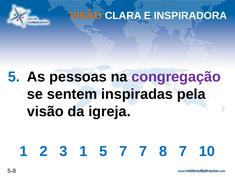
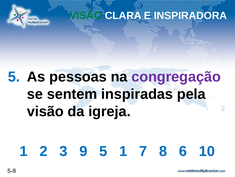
VISÃO at (86, 16) colour: orange -> green
3 1: 1 -> 9
5 7: 7 -> 1
8 7: 7 -> 6
